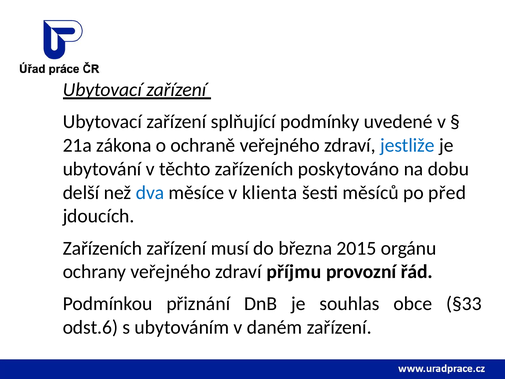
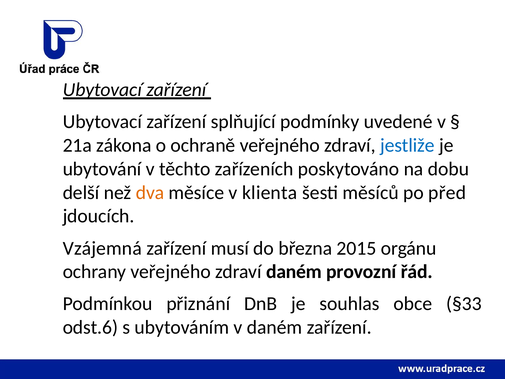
dva colour: blue -> orange
Zařízeních at (102, 248): Zařízeních -> Vzájemná
zdraví příjmu: příjmu -> daném
